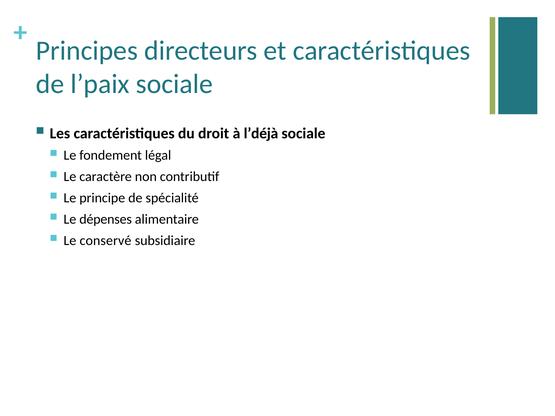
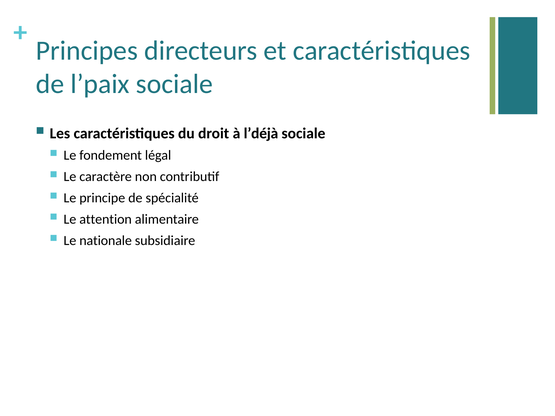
dépenses: dépenses -> attention
conservé: conservé -> nationale
